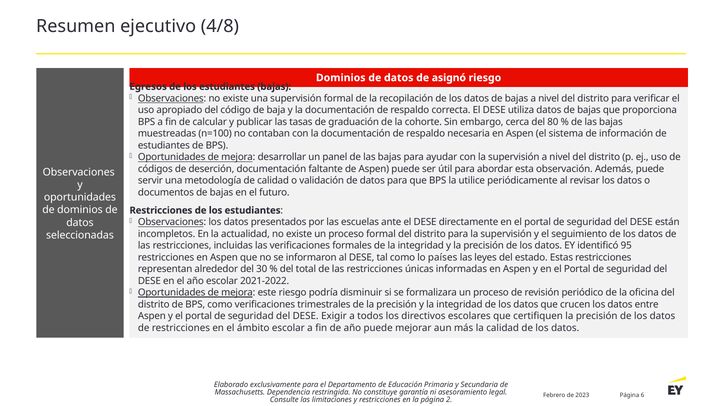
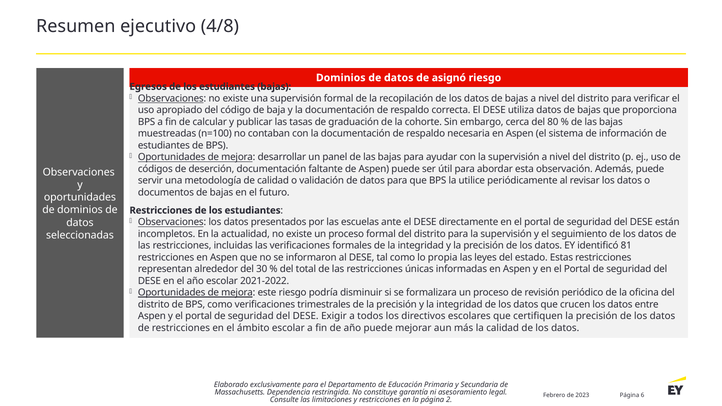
95: 95 -> 81
países: países -> propia
